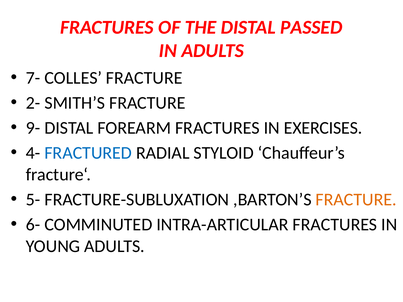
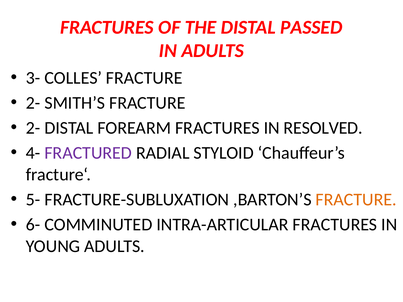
7-: 7- -> 3-
9- at (33, 128): 9- -> 2-
EXERCISES: EXERCISES -> RESOLVED
FRACTURED colour: blue -> purple
